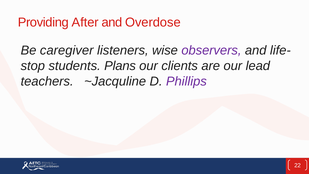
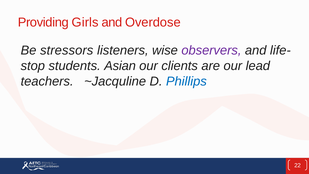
After: After -> Girls
caregiver: caregiver -> stressors
Plans: Plans -> Asian
Phillips colour: purple -> blue
